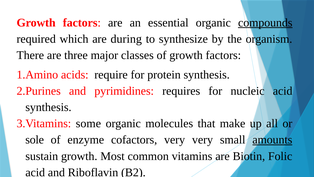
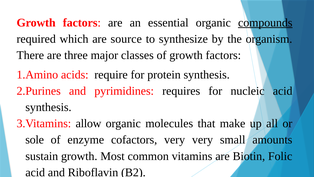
during: during -> source
some: some -> allow
amounts underline: present -> none
